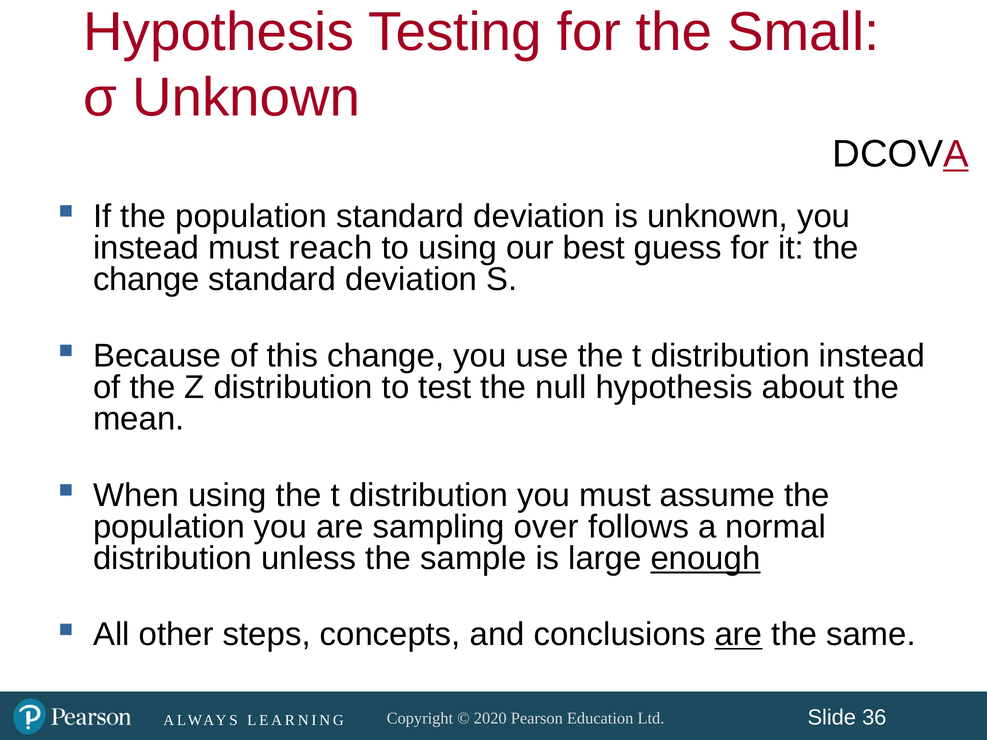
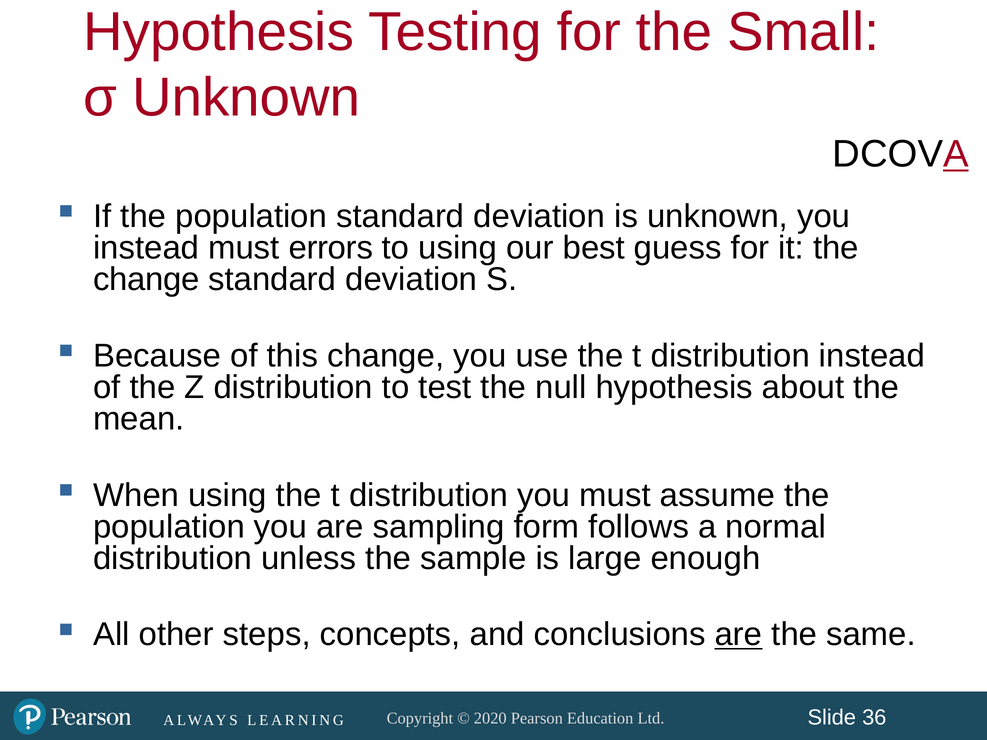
reach: reach -> errors
over: over -> form
enough underline: present -> none
